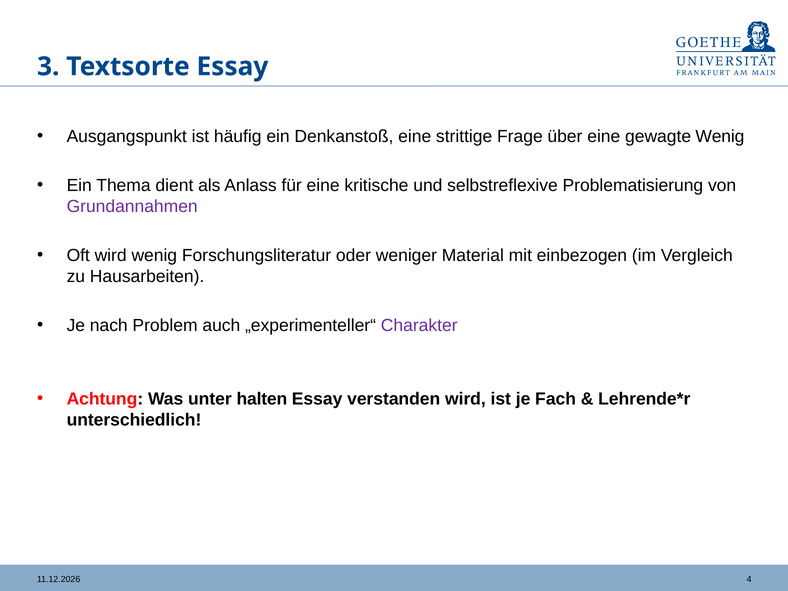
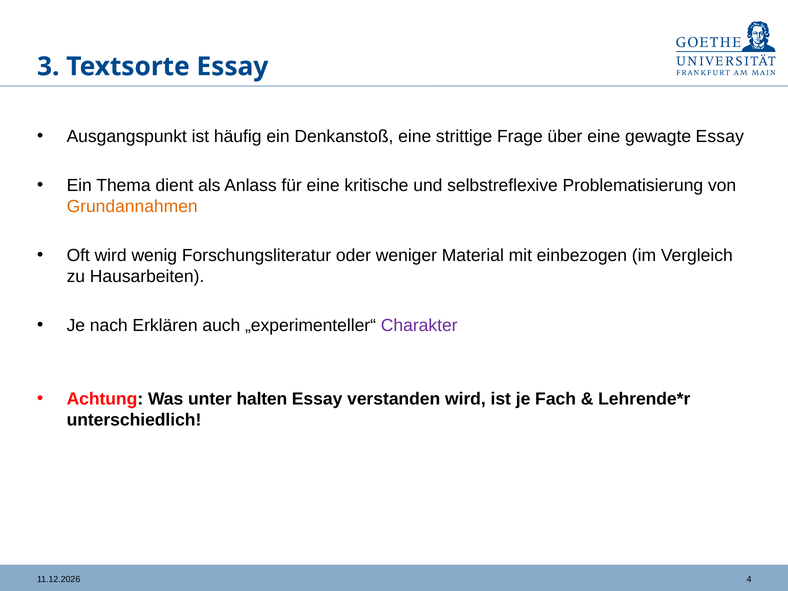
gewagte Wenig: Wenig -> Essay
Grundannahmen colour: purple -> orange
Problem: Problem -> Erklären
